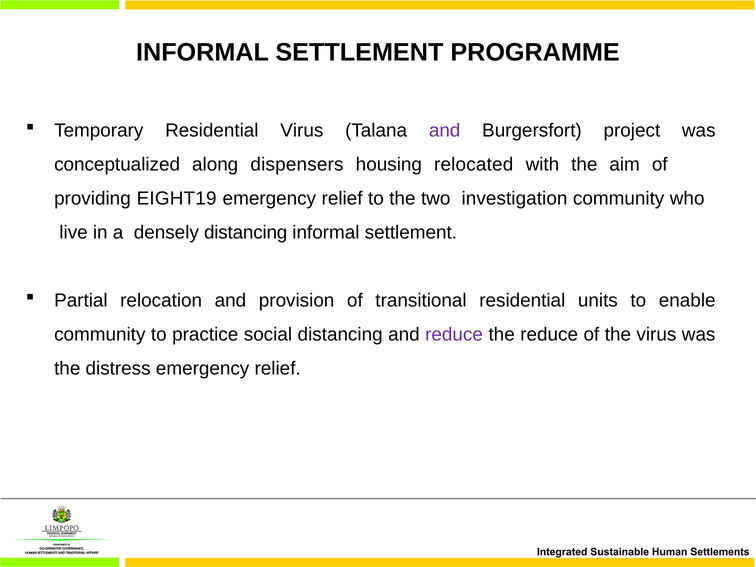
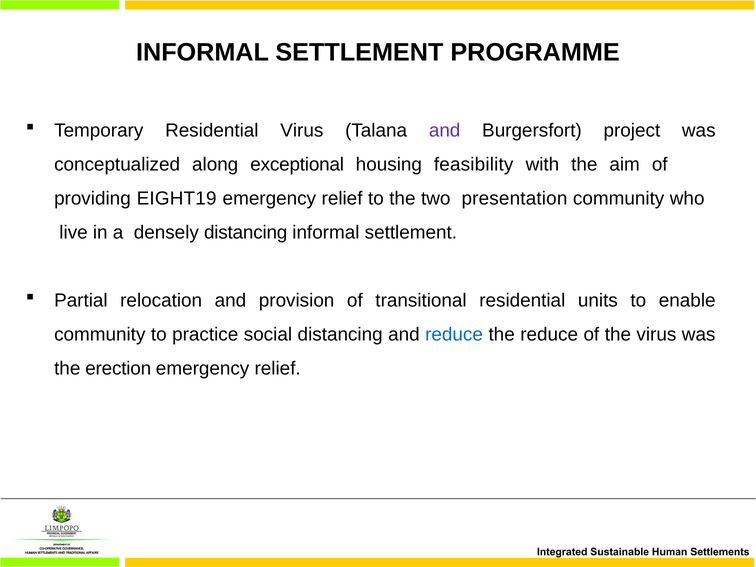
dispensers: dispensers -> exceptional
relocated: relocated -> feasibility
investigation: investigation -> presentation
reduce at (454, 334) colour: purple -> blue
distress: distress -> erection
